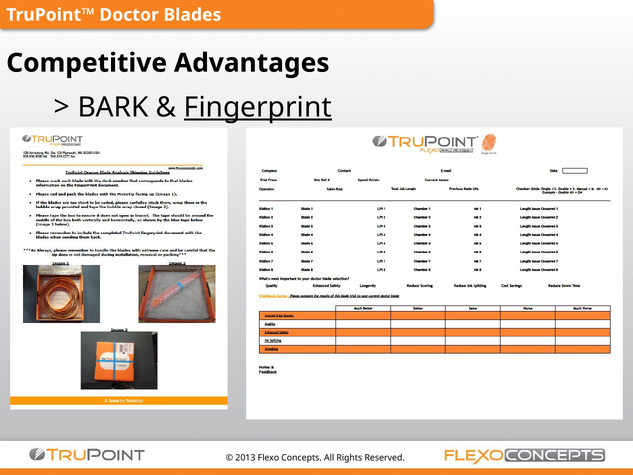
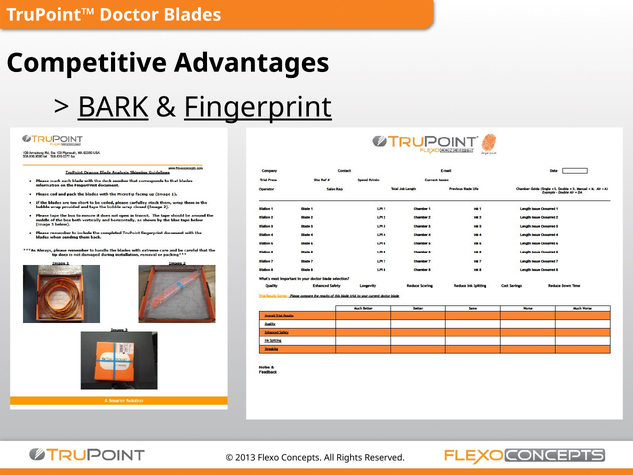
BARK underline: none -> present
